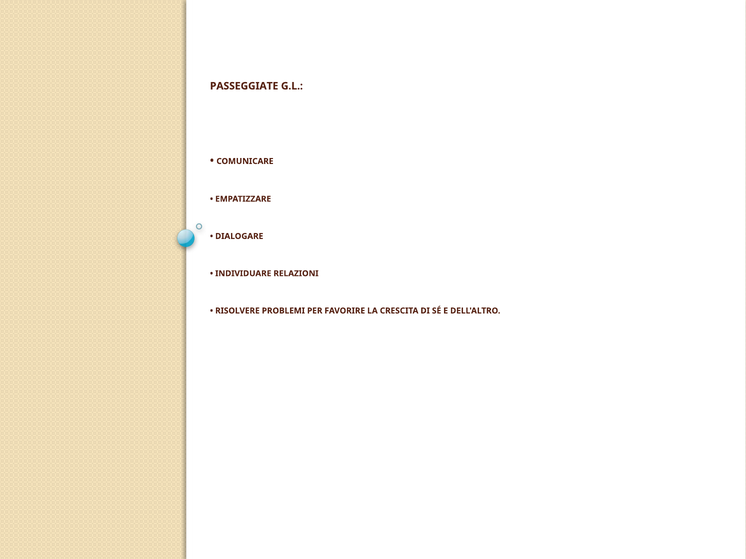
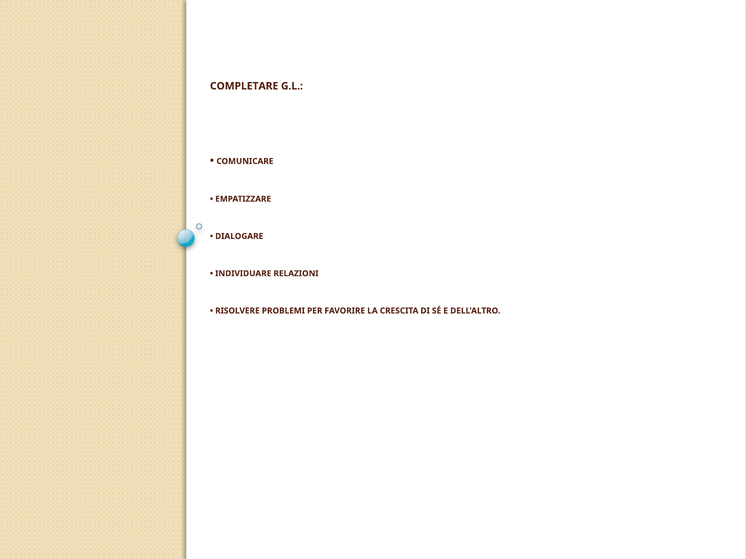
PASSEGGIATE: PASSEGGIATE -> COMPLETARE
